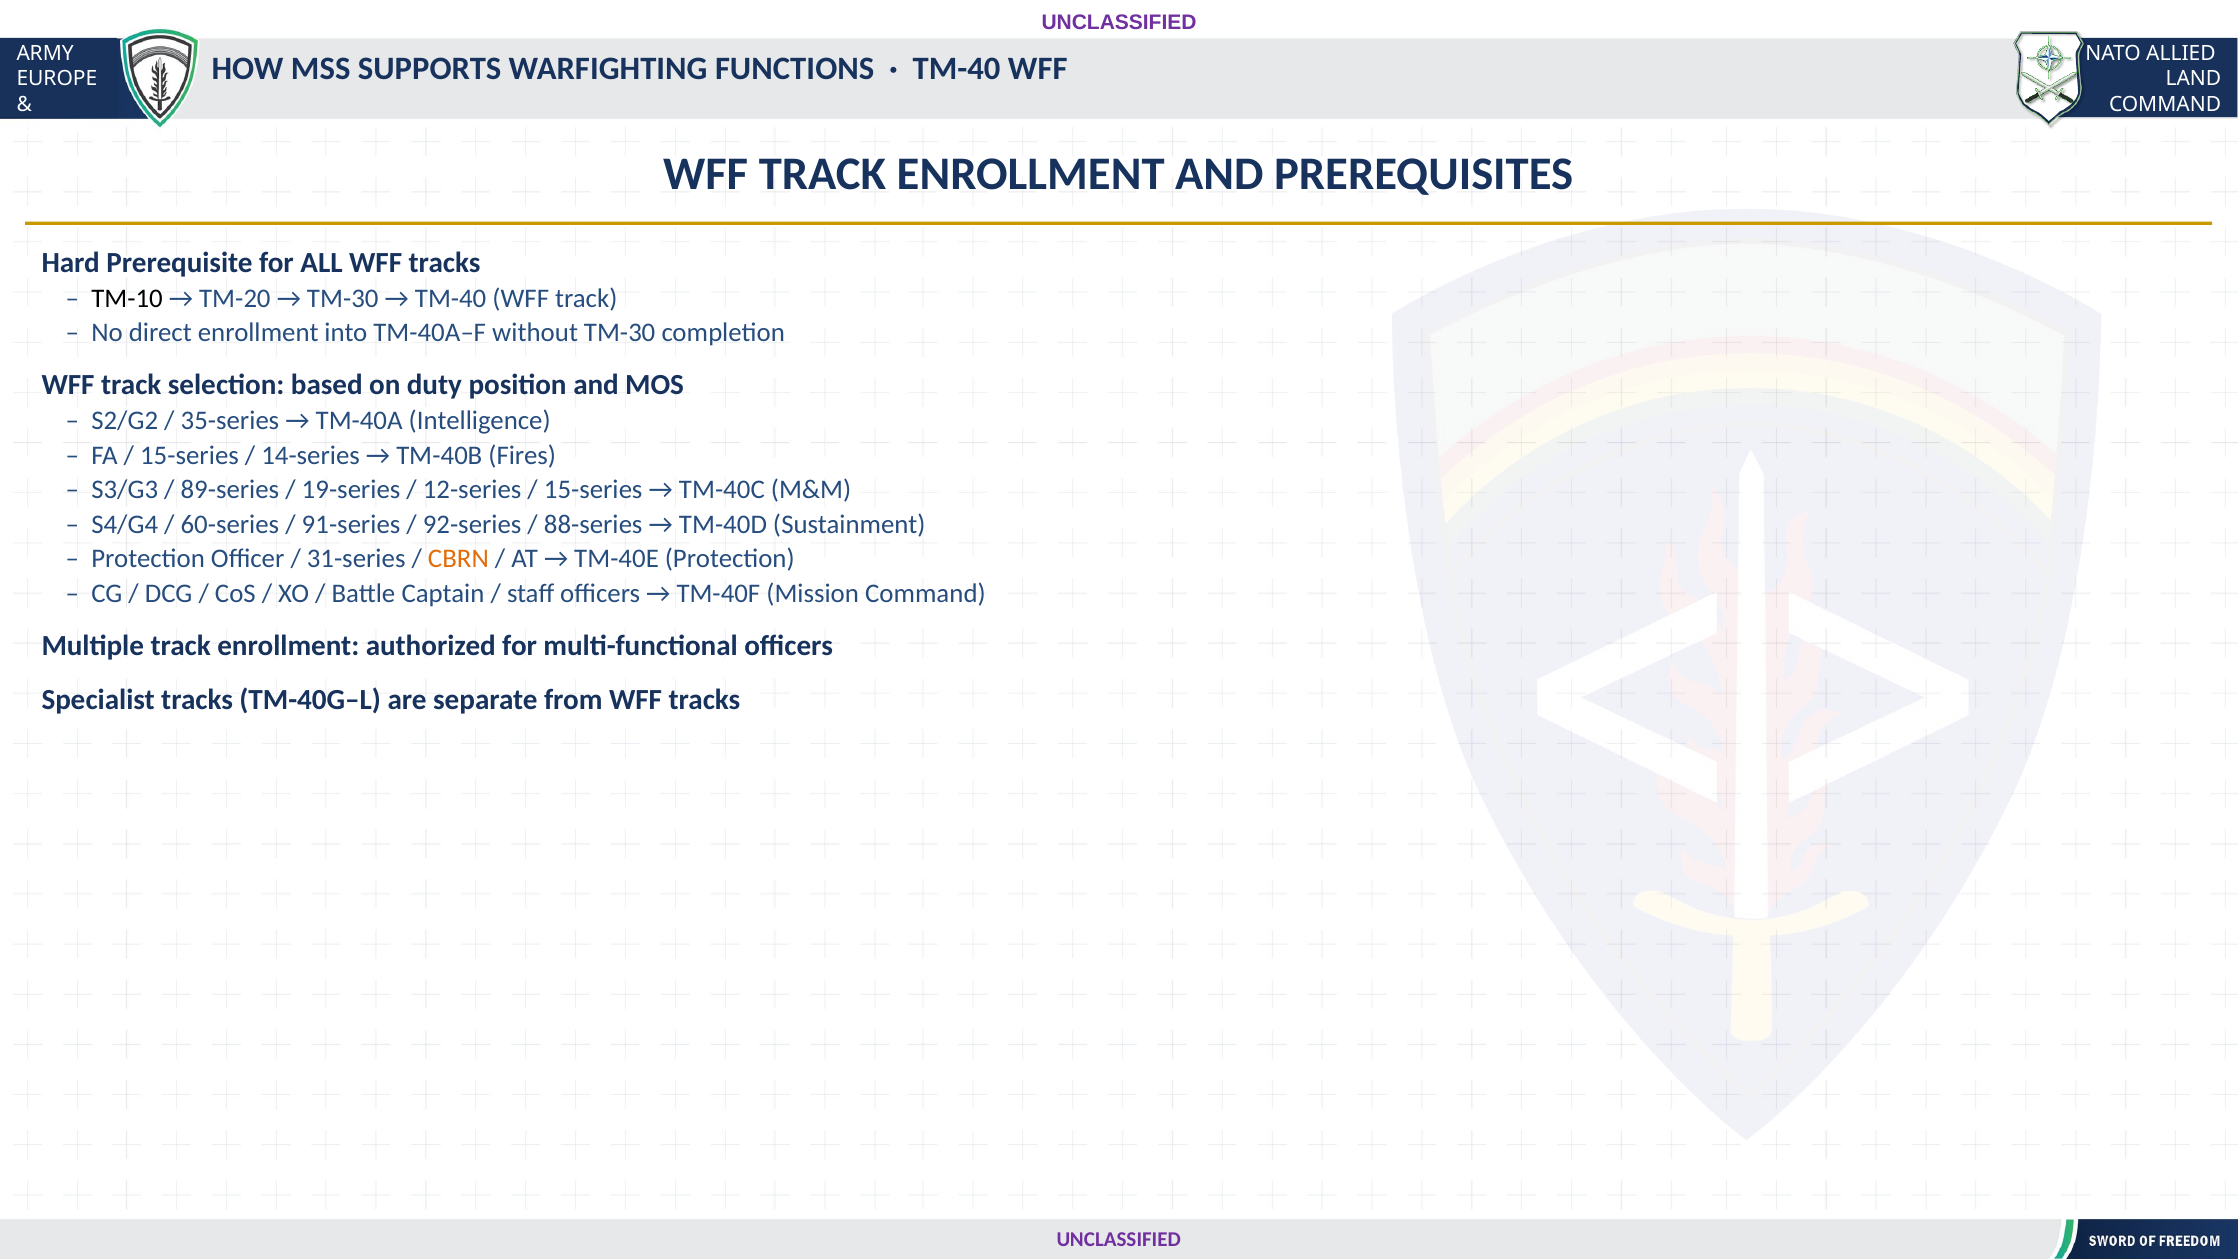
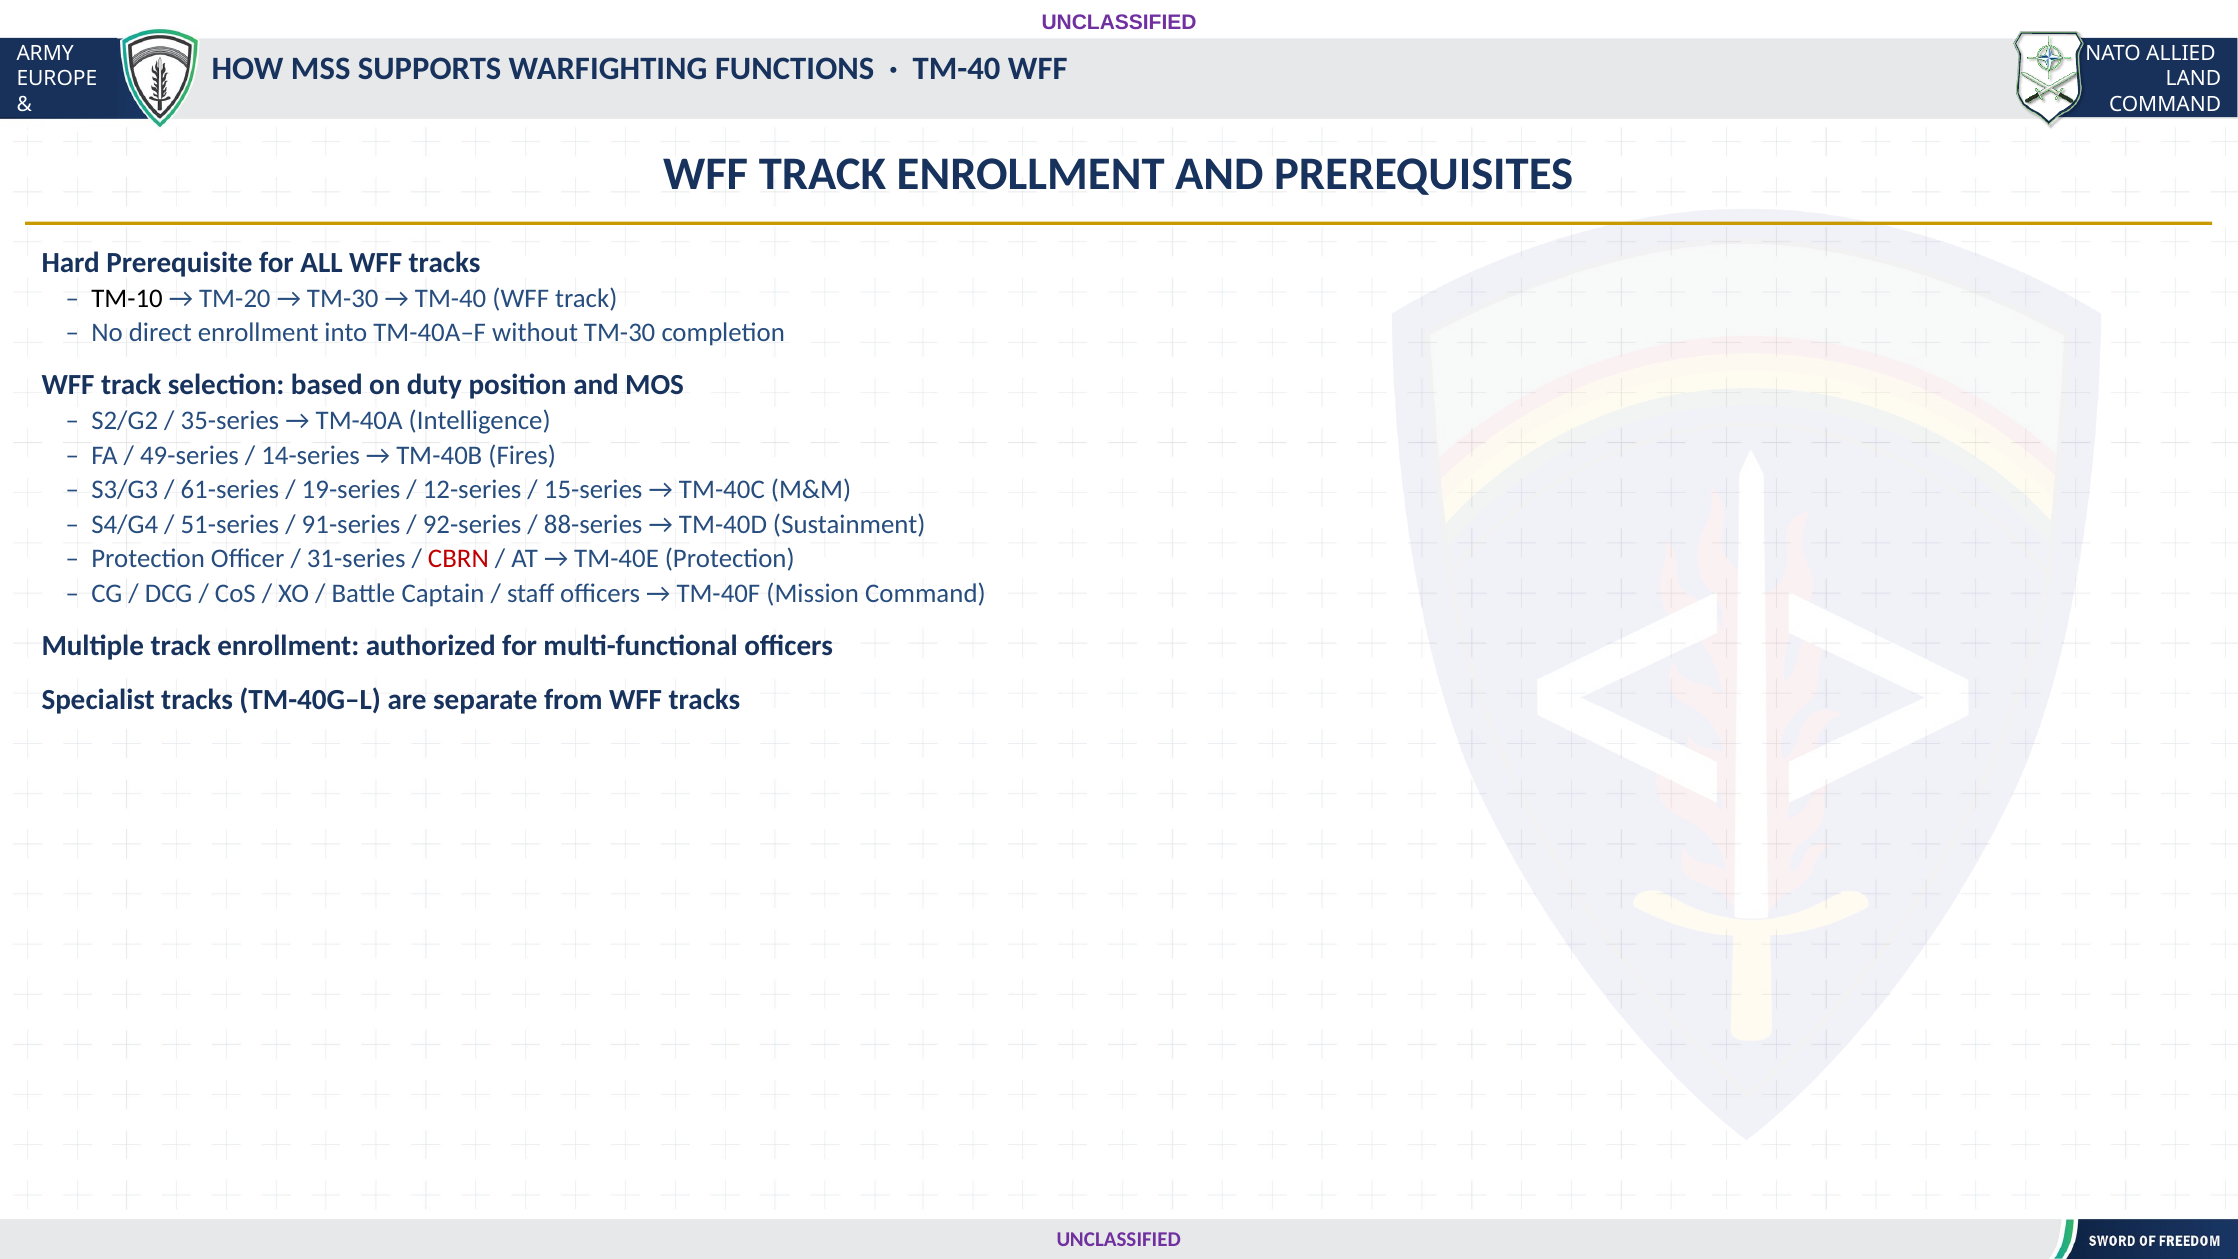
15-series at (189, 456): 15-series -> 49-series
89-series: 89-series -> 61-series
60-series: 60-series -> 51-series
CBRN colour: orange -> red
